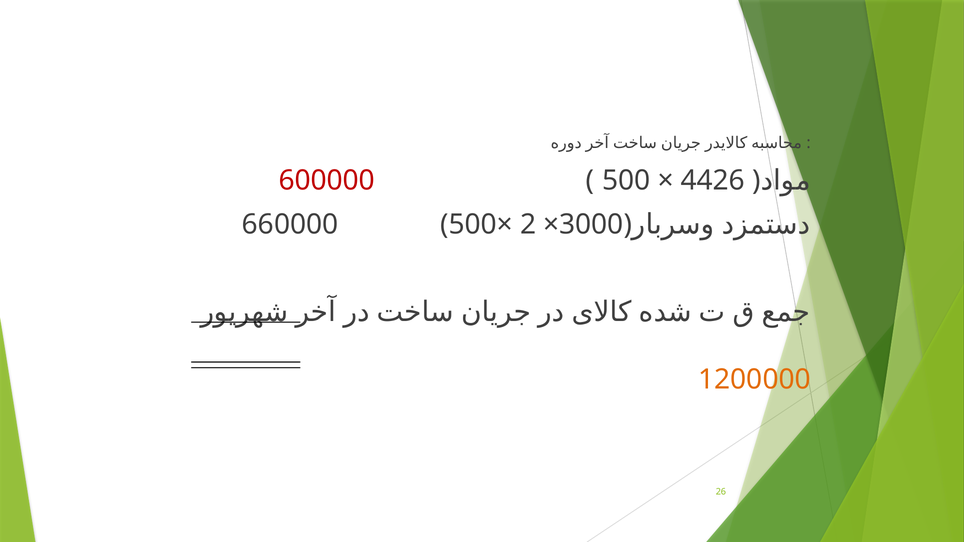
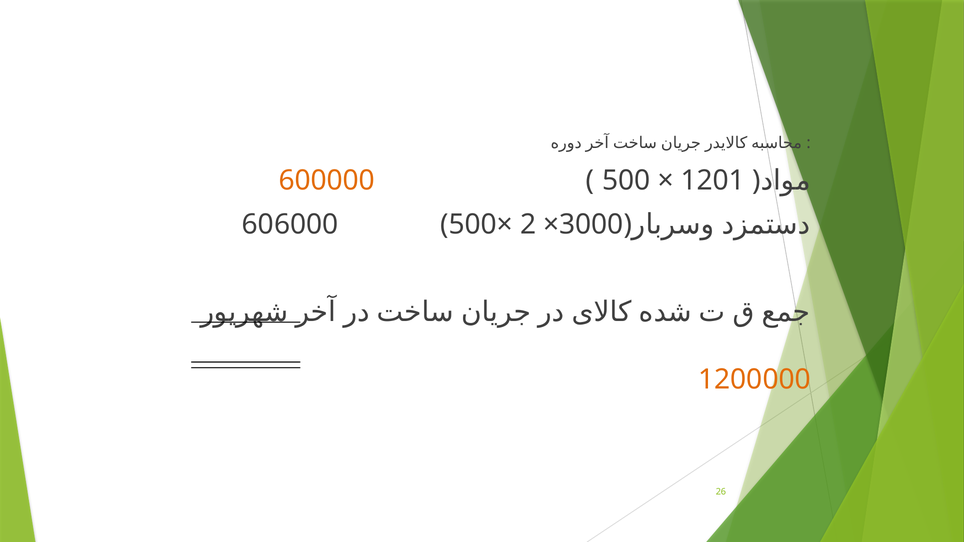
600000 colour: red -> orange
4426: 4426 -> 1201
660000: 660000 -> 606000
